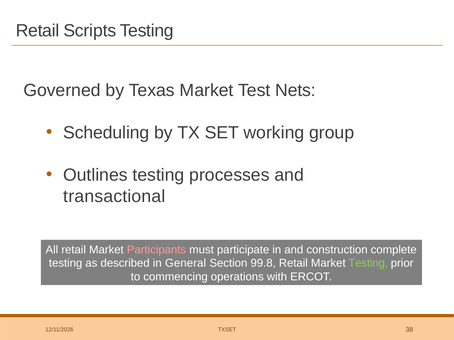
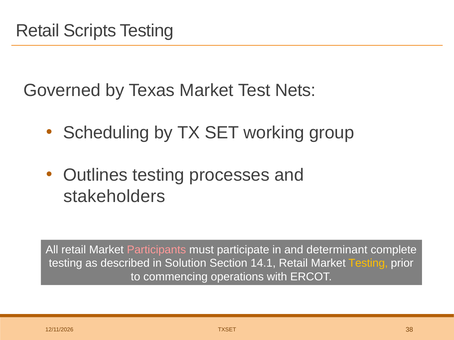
transactional: transactional -> stakeholders
construction: construction -> determinant
General: General -> Solution
99.8: 99.8 -> 14.1
Testing at (368, 264) colour: light green -> yellow
